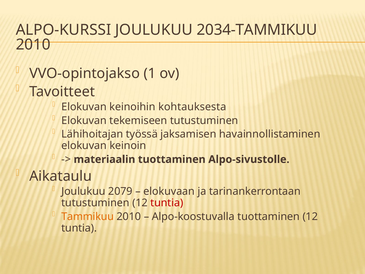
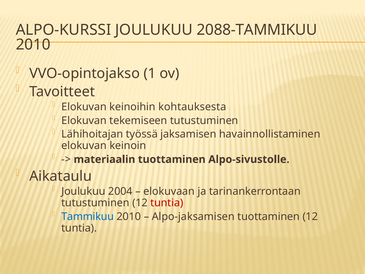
2034-TAMMIKUU: 2034-TAMMIKUU -> 2088-TAMMIKUU
2079: 2079 -> 2004
Tammikuu colour: orange -> blue
Alpo-koostuvalla: Alpo-koostuvalla -> Alpo-jaksamisen
